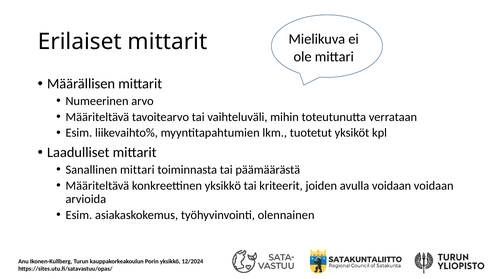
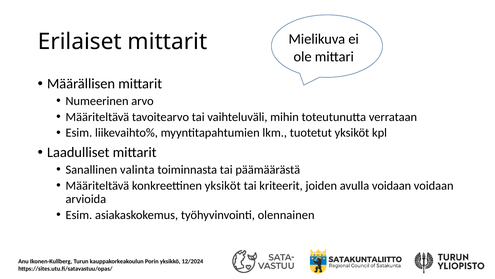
Sanallinen mittari: mittari -> valinta
konkreettinen yksikkö: yksikkö -> yksiköt
